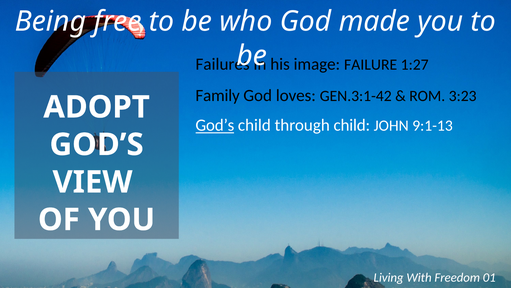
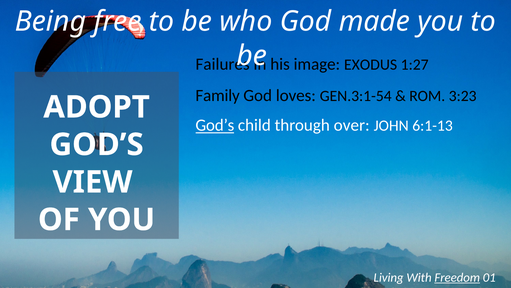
FAILURE: FAILURE -> EXODUS
GEN.3:1-42: GEN.3:1-42 -> GEN.3:1-54
through child: child -> over
9:1-13: 9:1-13 -> 6:1-13
Freedom underline: none -> present
